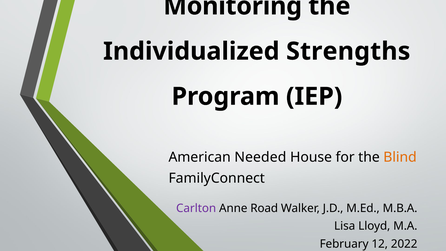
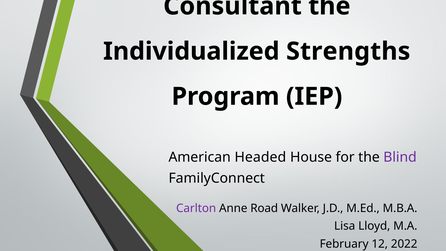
Monitoring: Monitoring -> Consultant
Needed: Needed -> Headed
Blind colour: orange -> purple
